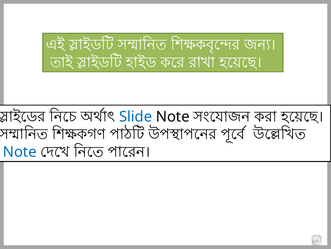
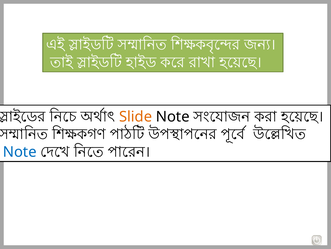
Slide colour: blue -> orange
